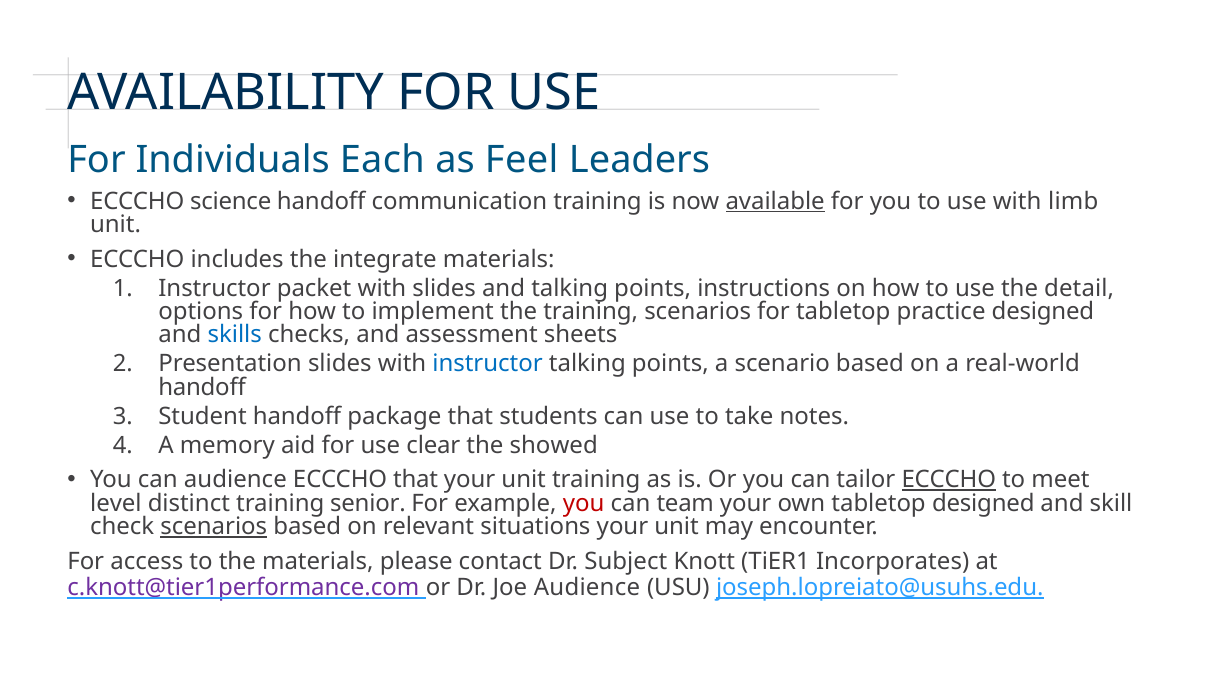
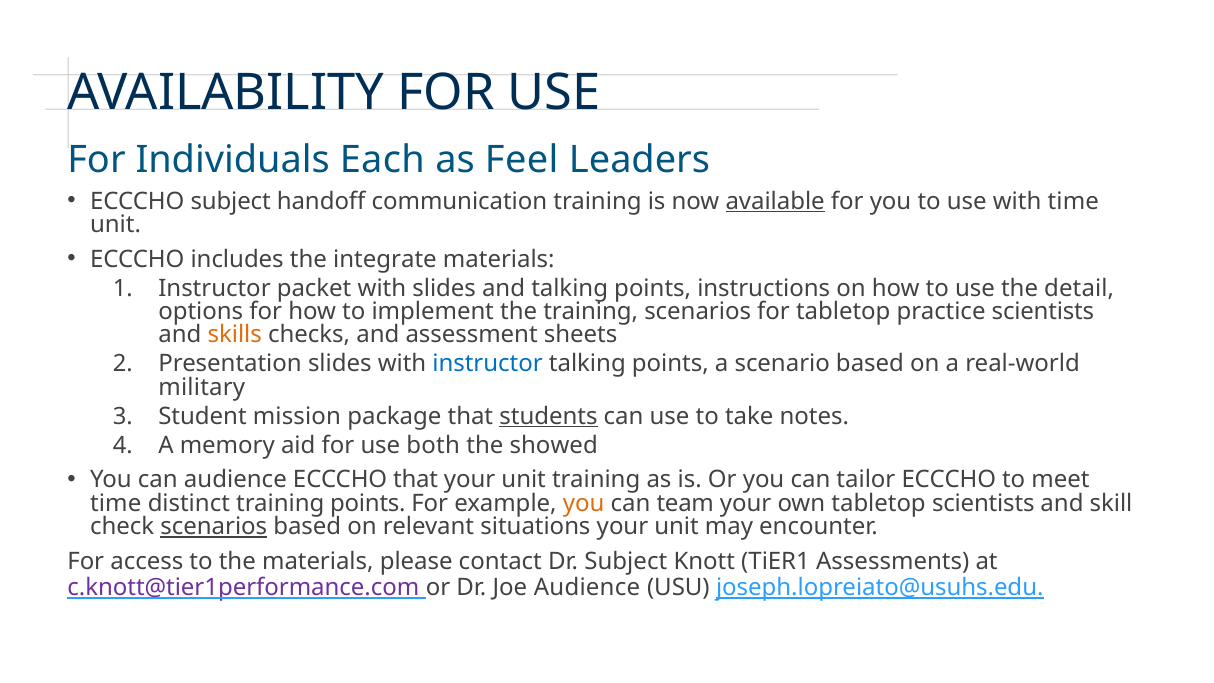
ECCCHO science: science -> subject
with limb: limb -> time
practice designed: designed -> scientists
skills colour: blue -> orange
handoff at (202, 387): handoff -> military
Student handoff: handoff -> mission
students underline: none -> present
clear: clear -> both
ECCCHO at (949, 480) underline: present -> none
level at (116, 503): level -> time
training senior: senior -> points
you at (584, 503) colour: red -> orange
tabletop designed: designed -> scientists
Incorporates: Incorporates -> Assessments
